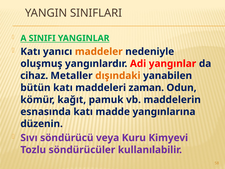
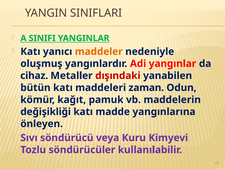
dışındaki colour: orange -> red
esnasında: esnasında -> değişikliği
düzenin: düzenin -> önleyen
